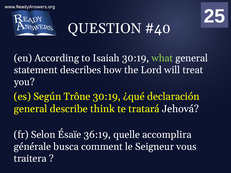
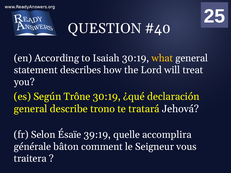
what colour: light green -> yellow
think: think -> trono
36:19: 36:19 -> 39:19
busca: busca -> bâton
